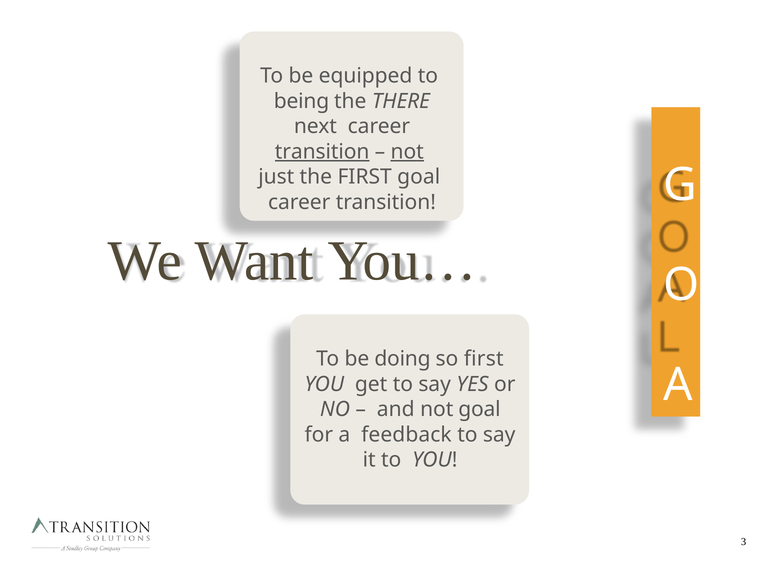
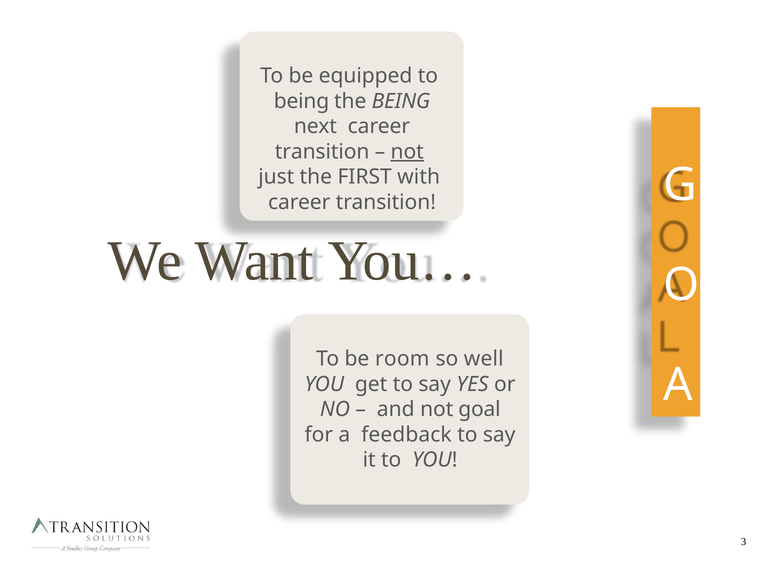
the THERE: THERE -> BEING
transition at (322, 152) underline: present -> none
FIRST goal: goal -> with
doing: doing -> room
so first: first -> well
